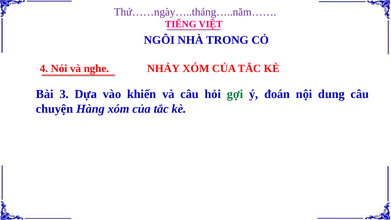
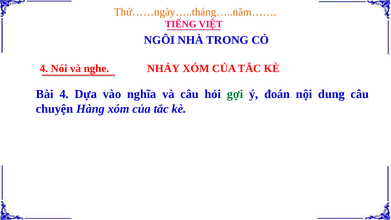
Thứ……ngày…..tháng…..năm…… colour: purple -> orange
Bài 3: 3 -> 4
khiến: khiến -> nghĩa
